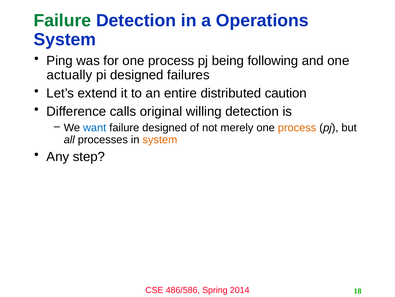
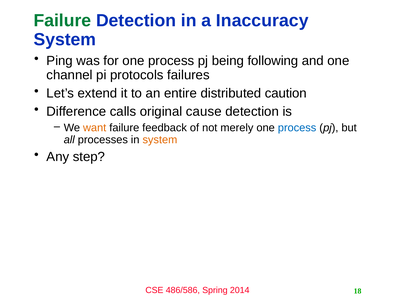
Operations: Operations -> Inaccuracy
actually: actually -> channel
pi designed: designed -> protocols
willing: willing -> cause
want colour: blue -> orange
failure designed: designed -> feedback
process at (297, 127) colour: orange -> blue
